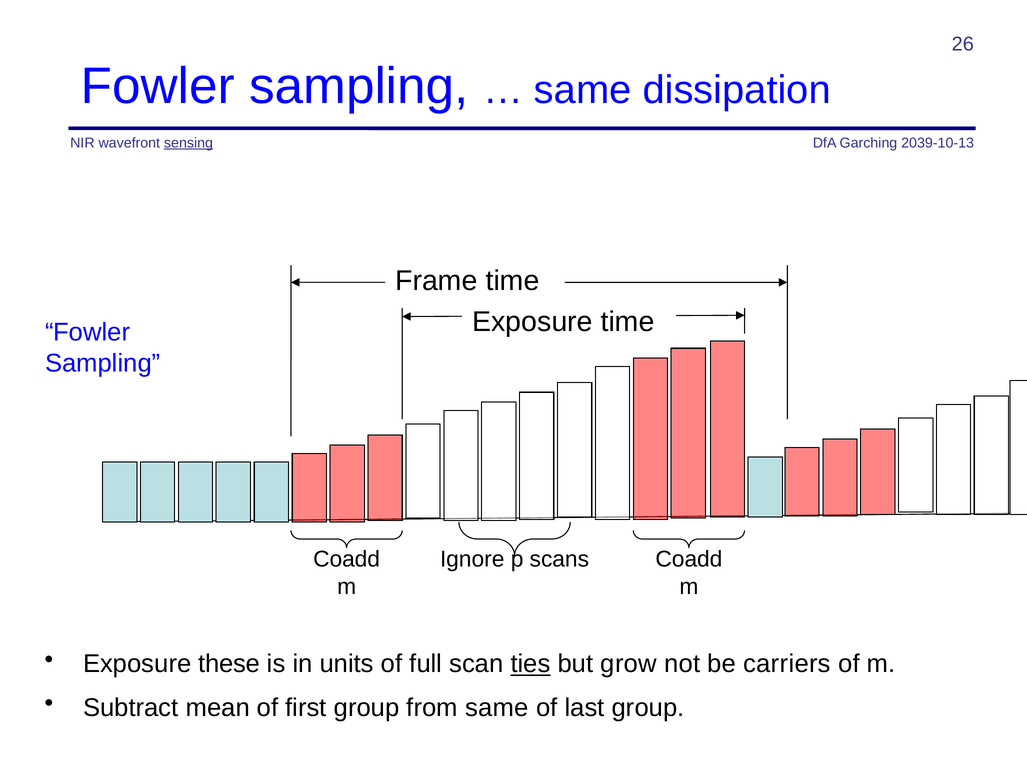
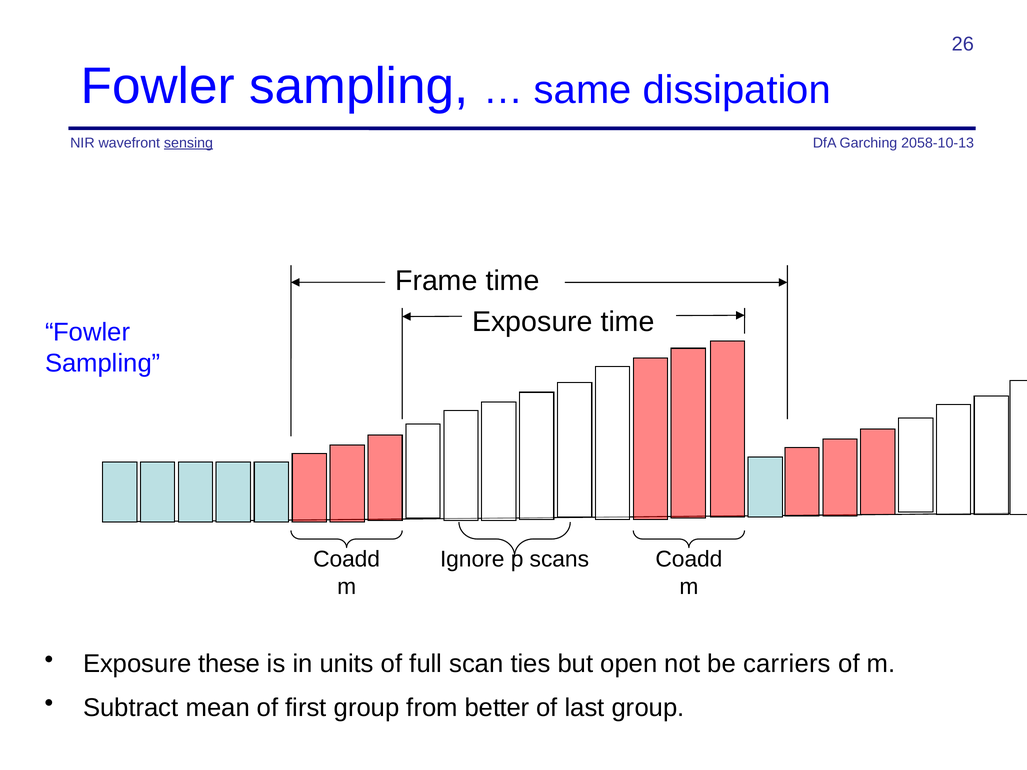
2039-10-13: 2039-10-13 -> 2058-10-13
ties underline: present -> none
grow: grow -> open
from same: same -> better
